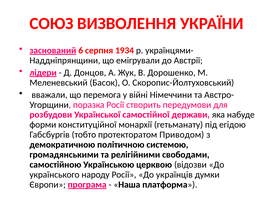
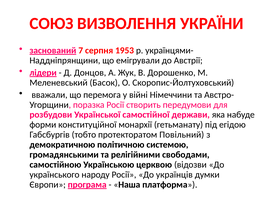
6: 6 -> 7
1934: 1934 -> 1953
Приводом: Приводом -> Повільний
